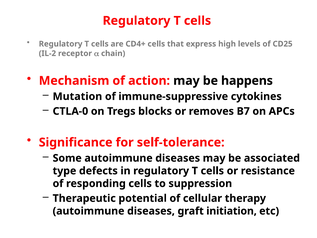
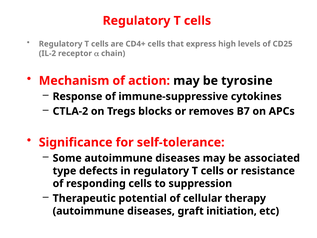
happens: happens -> tyrosine
Mutation: Mutation -> Response
CTLA-0: CTLA-0 -> CTLA-2
